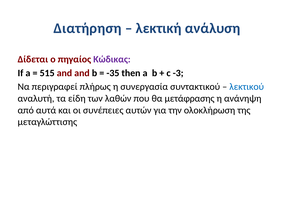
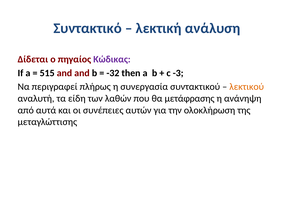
Διατήρηση: Διατήρηση -> Συντακτικό
-35: -35 -> -32
λεκτικού colour: blue -> orange
